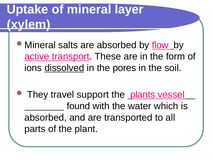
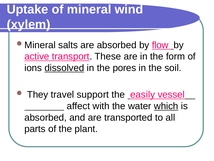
layer: layer -> wind
plants: plants -> easily
found: found -> affect
which underline: none -> present
